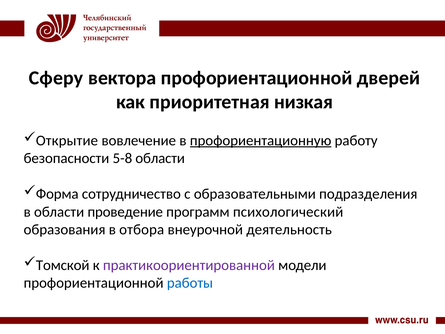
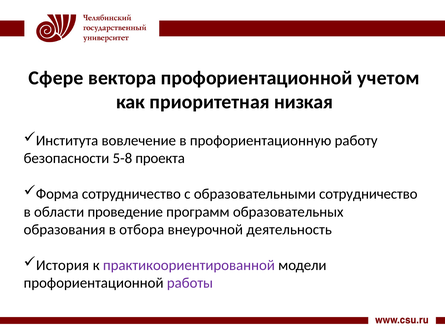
Сферу: Сферу -> Сфере
дверей: дверей -> учетом
Открытие: Открытие -> Института
профориентационную underline: present -> none
5-8 области: области -> проекта
образовательными подразделения: подразделения -> сотрудничество
психологический: психологический -> образовательных
Томской: Томской -> История
работы colour: blue -> purple
